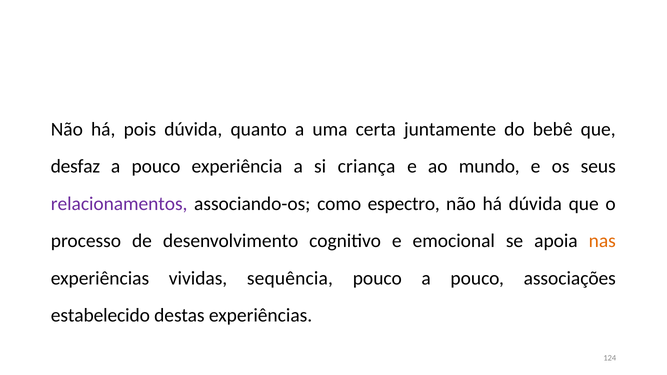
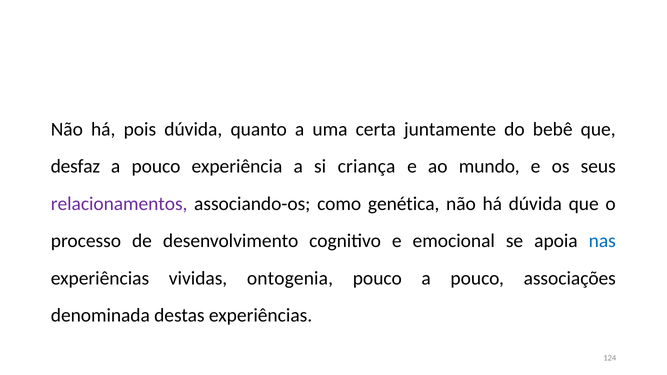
espectro: espectro -> genética
nas colour: orange -> blue
sequência: sequência -> ontogenia
estabelecido: estabelecido -> denominada
